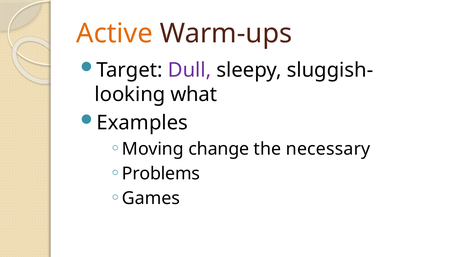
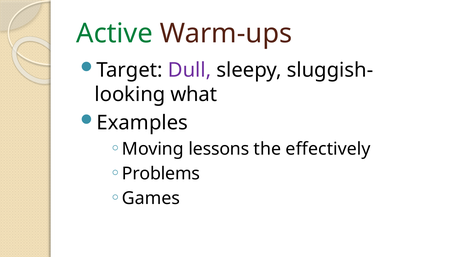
Active colour: orange -> green
change: change -> lessons
necessary: necessary -> effectively
